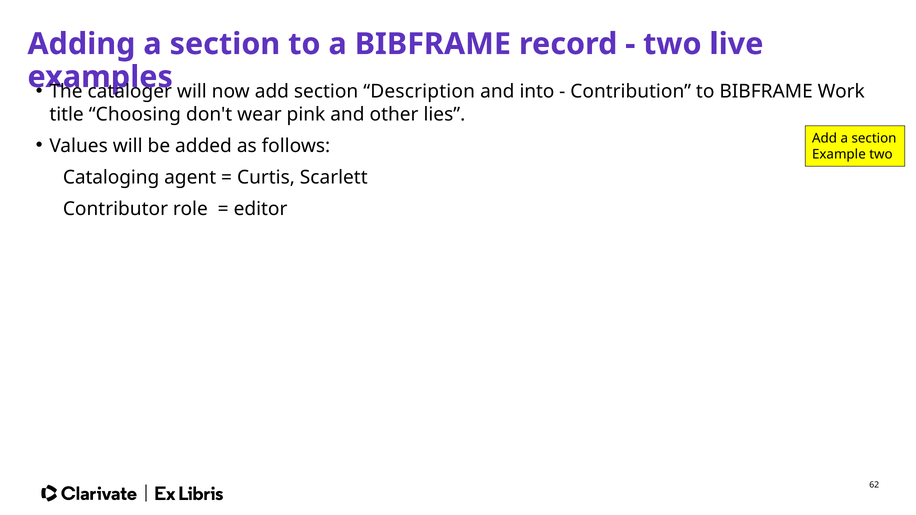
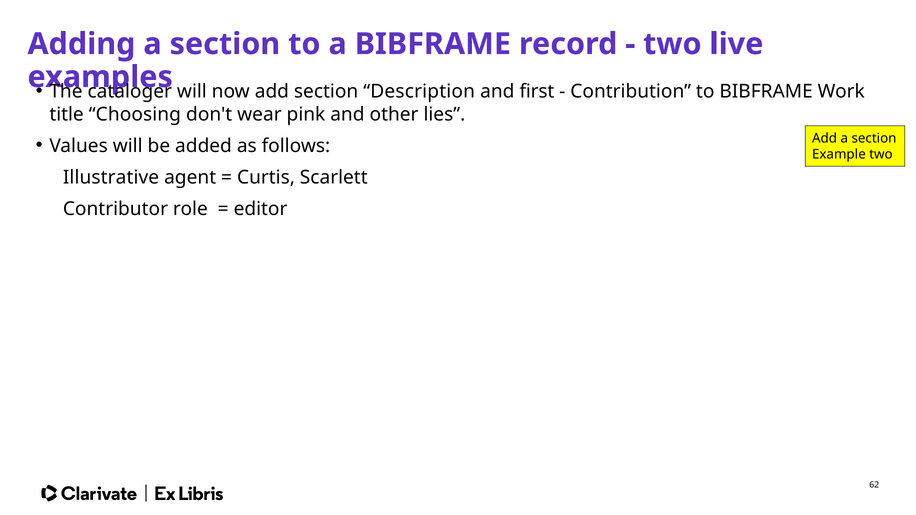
into: into -> first
Cataloging: Cataloging -> Illustrative
